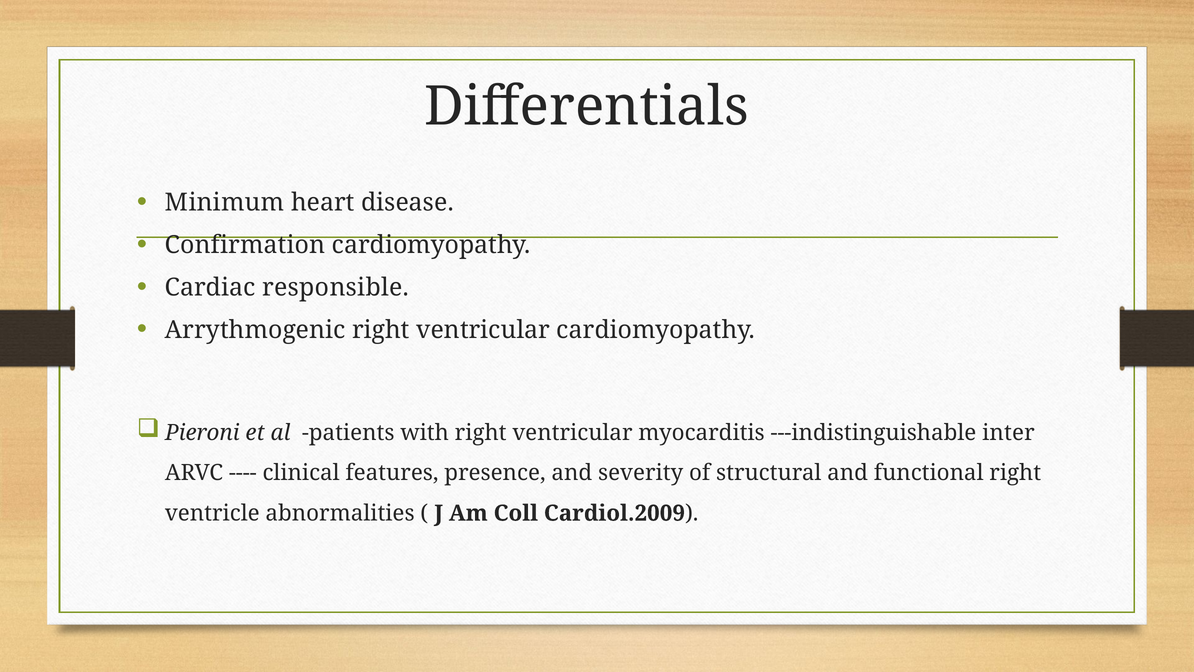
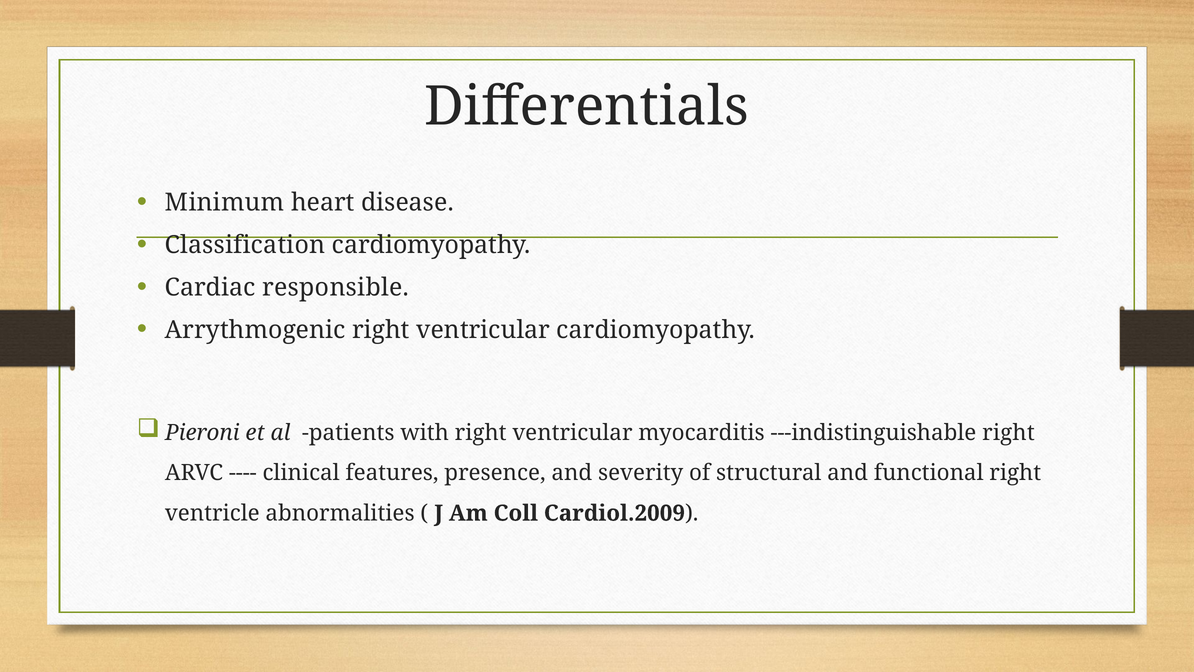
Confirmation: Confirmation -> Classification
---indistinguishable inter: inter -> right
